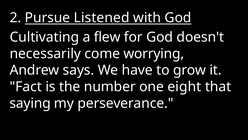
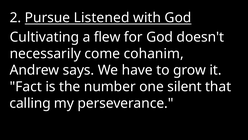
worrying: worrying -> cohanim
eight: eight -> silent
saying: saying -> calling
